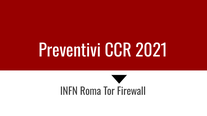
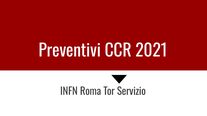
Firewall: Firewall -> Servizio
